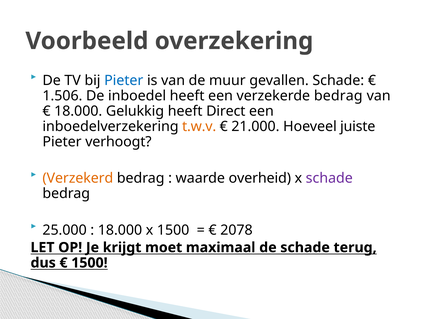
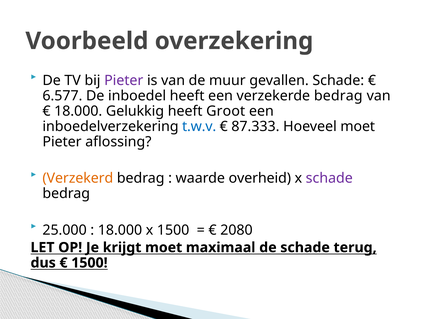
Pieter at (124, 80) colour: blue -> purple
1.506: 1.506 -> 6.577
Direct: Direct -> Groot
t.w.v colour: orange -> blue
21.000: 21.000 -> 87.333
Hoeveel juiste: juiste -> moet
verhoogt: verhoogt -> aflossing
2078: 2078 -> 2080
